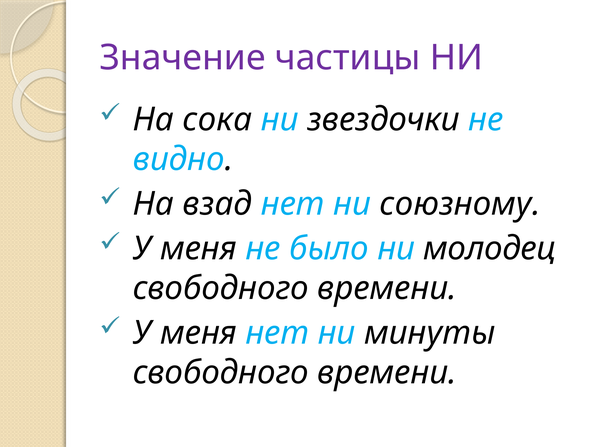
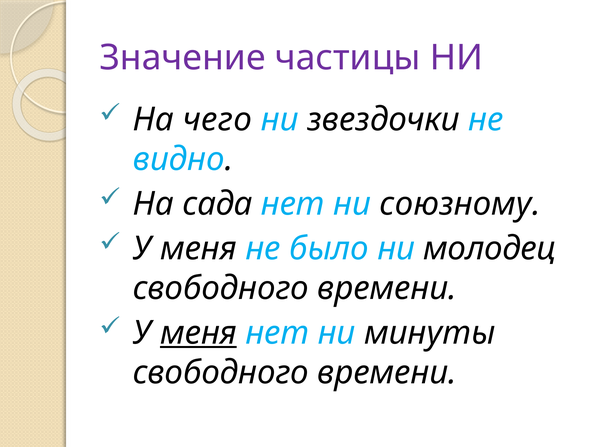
сока: сока -> чего
взад: взад -> сада
меня at (198, 333) underline: none -> present
